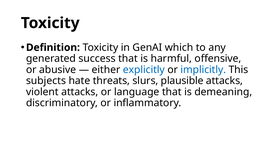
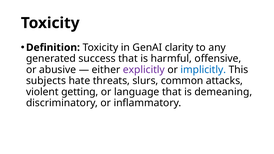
which: which -> clarity
explicitly colour: blue -> purple
plausible: plausible -> common
violent attacks: attacks -> getting
